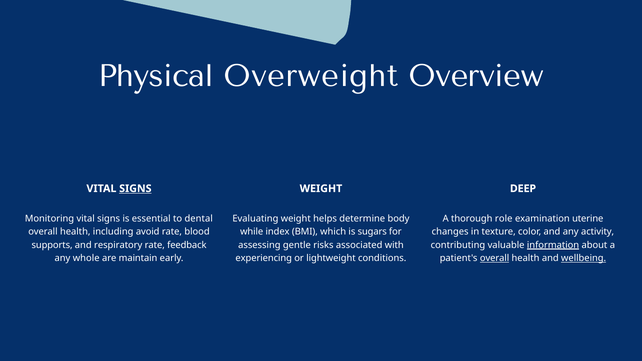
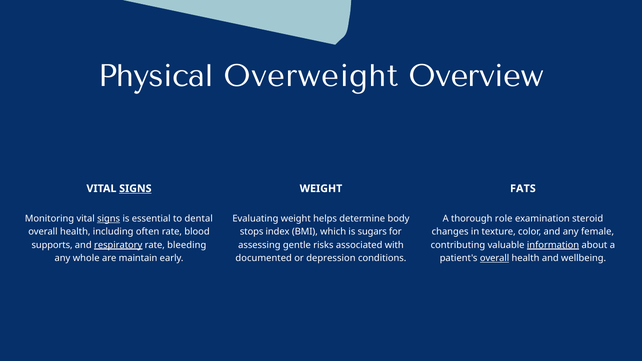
DEEP: DEEP -> FATS
signs at (109, 219) underline: none -> present
uterine: uterine -> steroid
avoid: avoid -> often
while: while -> stops
activity: activity -> female
respiratory underline: none -> present
feedback: feedback -> bleeding
experiencing: experiencing -> documented
lightweight: lightweight -> depression
wellbeing underline: present -> none
